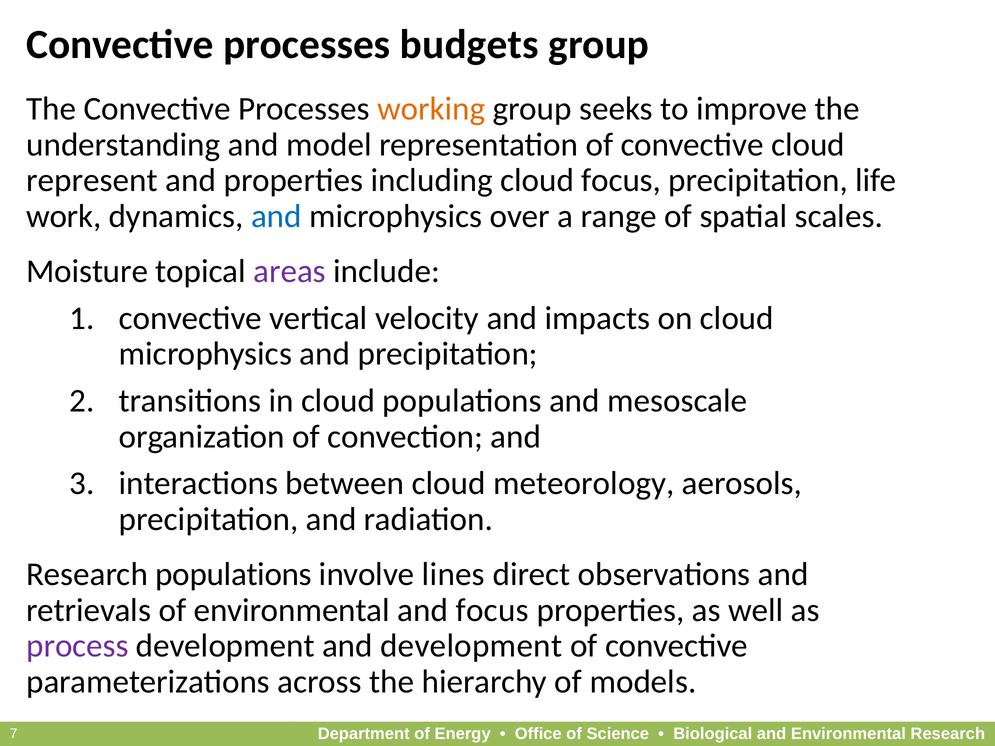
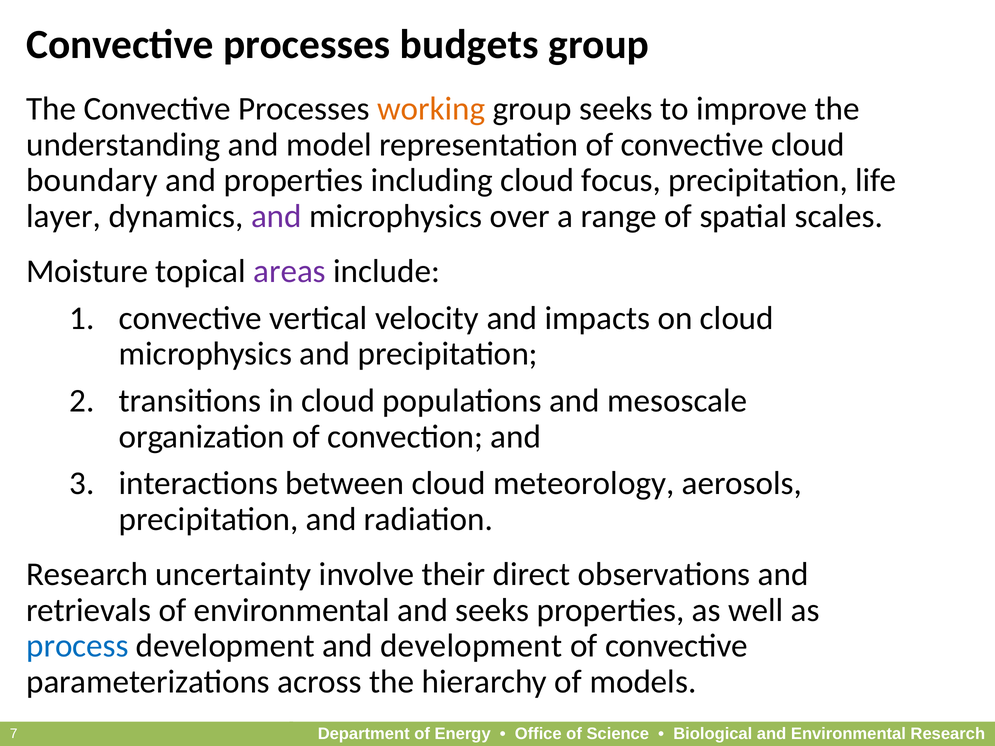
represent: represent -> boundary
work: work -> layer
and at (276, 216) colour: blue -> purple
Research populations: populations -> uncertainty
lines: lines -> their
and focus: focus -> seeks
process colour: purple -> blue
